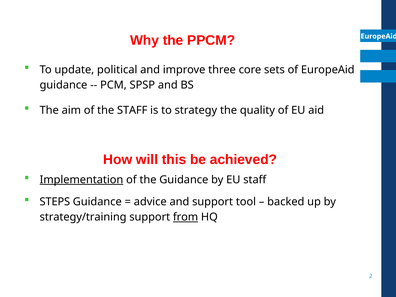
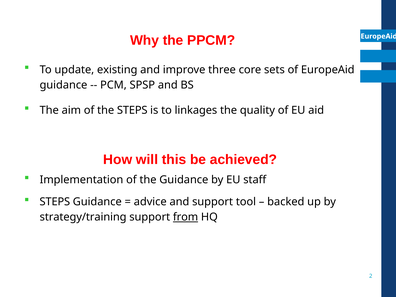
political: political -> existing
the STAFF: STAFF -> STEPS
strategy: strategy -> linkages
Implementation underline: present -> none
